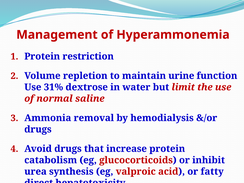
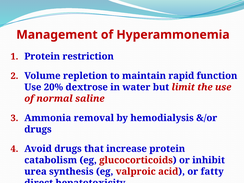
urine: urine -> rapid
31%: 31% -> 20%
